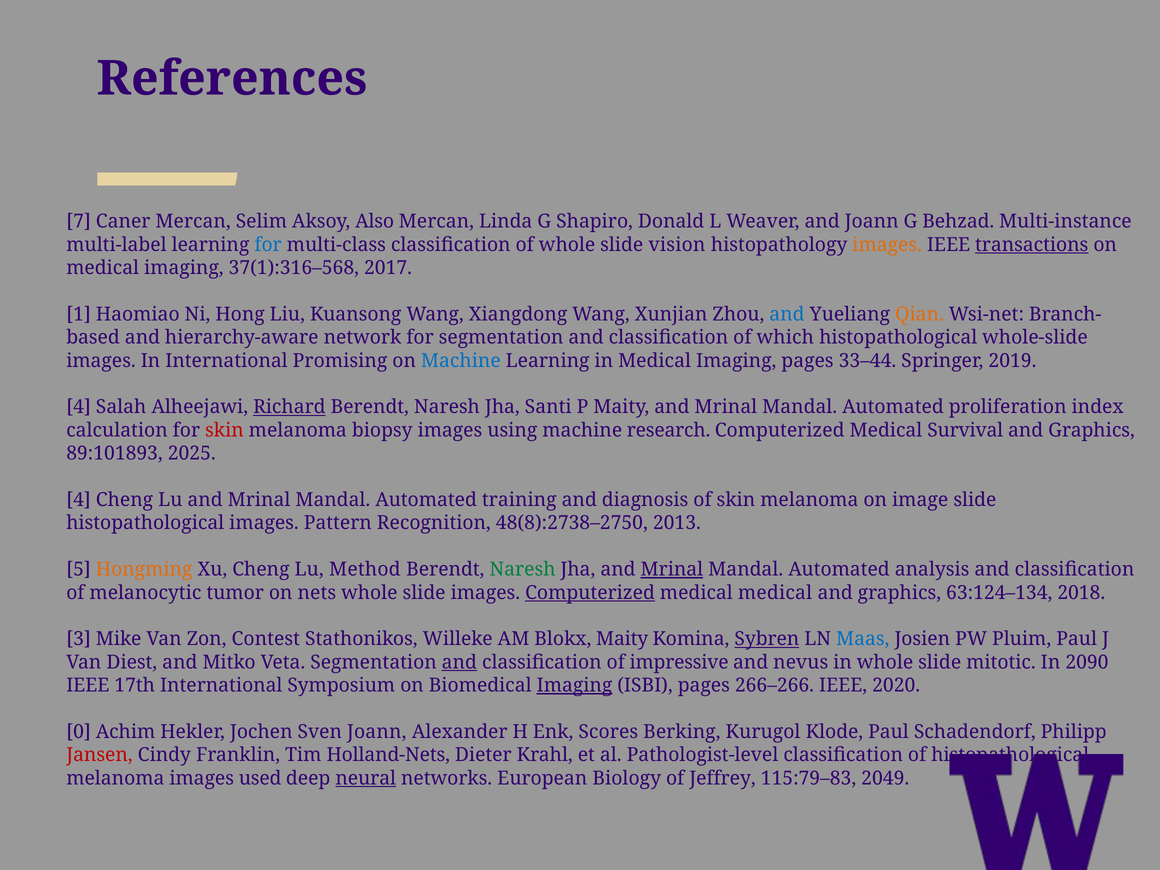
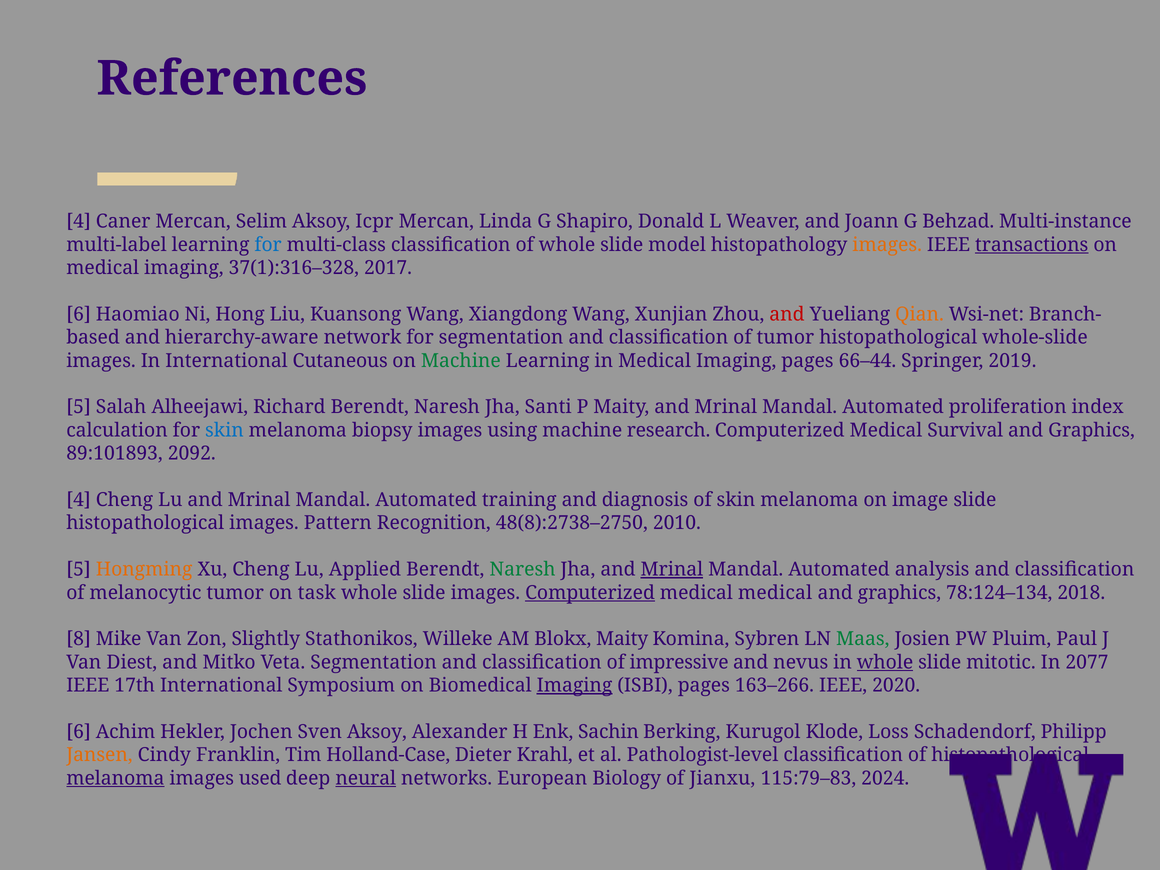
7 at (79, 222): 7 -> 4
Also: Also -> Icpr
vision: vision -> model
37(1):316–568: 37(1):316–568 -> 37(1):316–328
1 at (79, 314): 1 -> 6
and at (787, 314) colour: blue -> red
of which: which -> tumor
Promising: Promising -> Cutaneous
Machine at (461, 361) colour: blue -> green
33–44: 33–44 -> 66–44
4 at (79, 407): 4 -> 5
Richard underline: present -> none
skin at (224, 430) colour: red -> blue
2025: 2025 -> 2092
2013: 2013 -> 2010
Method: Method -> Applied
nets: nets -> task
63:124–134: 63:124–134 -> 78:124–134
3: 3 -> 8
Contest: Contest -> Slightly
Sybren underline: present -> none
Maas colour: blue -> green
and at (459, 662) underline: present -> none
whole at (885, 662) underline: none -> present
2090: 2090 -> 2077
266–266: 266–266 -> 163–266
0 at (79, 732): 0 -> 6
Sven Joann: Joann -> Aksoy
Scores: Scores -> Sachin
Klode Paul: Paul -> Loss
Jansen colour: red -> orange
Holland-Nets: Holland-Nets -> Holland-Case
melanoma at (115, 778) underline: none -> present
Jeffrey: Jeffrey -> Jianxu
2049: 2049 -> 2024
